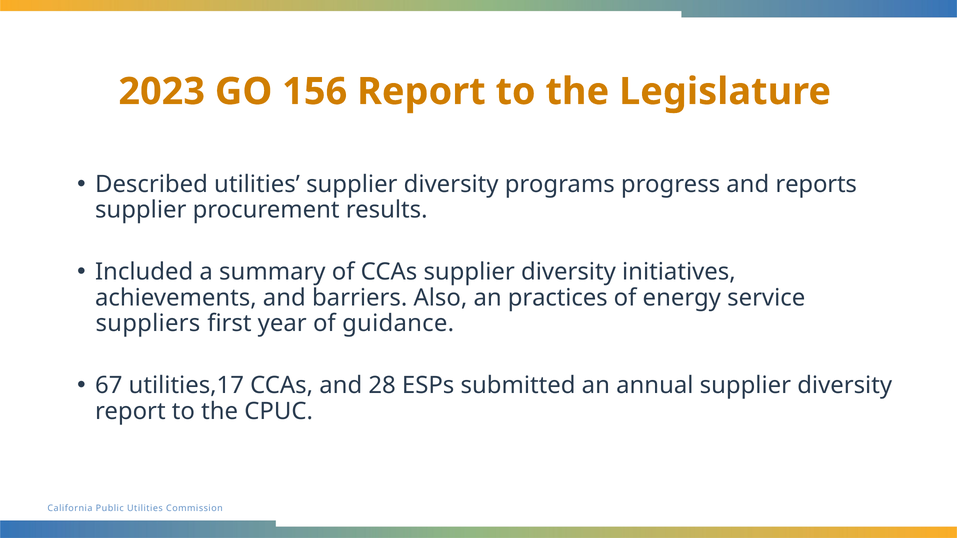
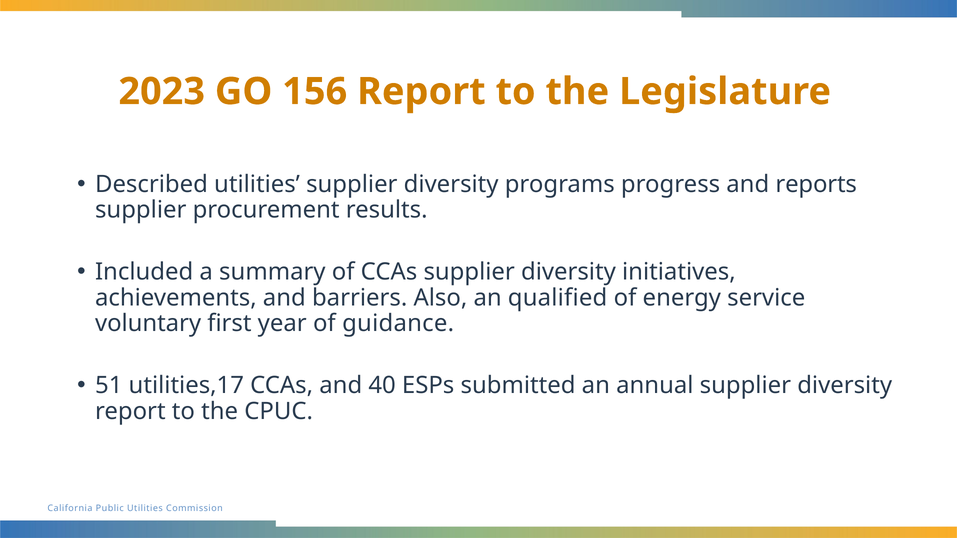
practices: practices -> qualified
suppliers: suppliers -> voluntary
67: 67 -> 51
28: 28 -> 40
